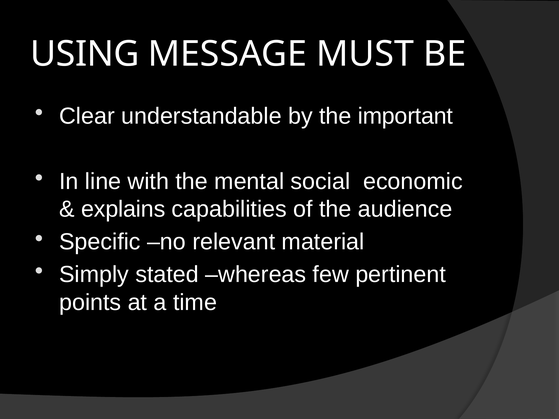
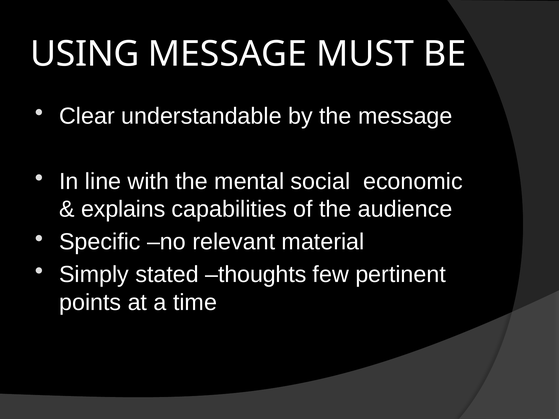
the important: important -> message
whereas: whereas -> thoughts
